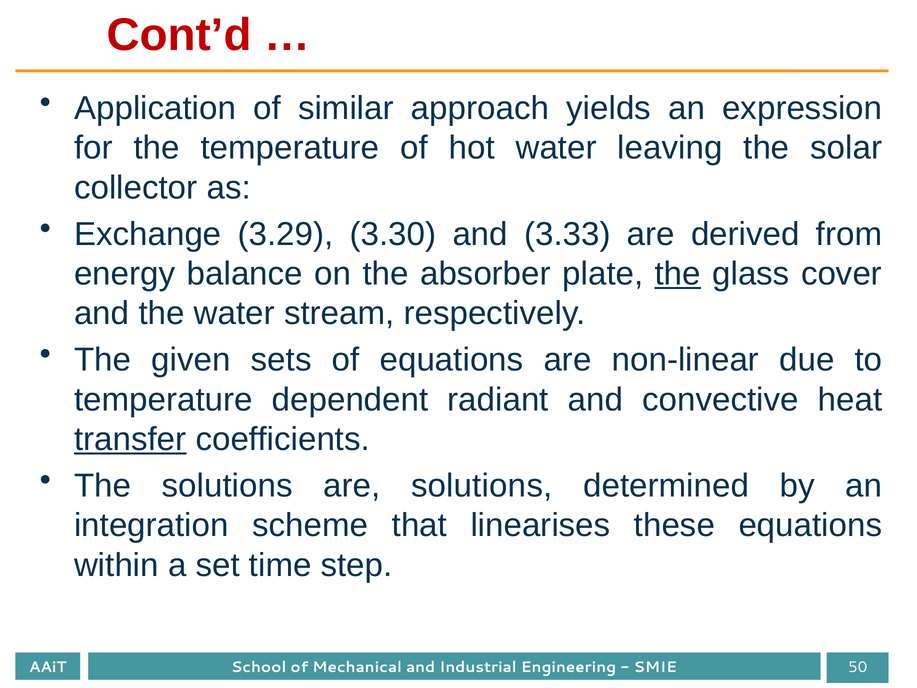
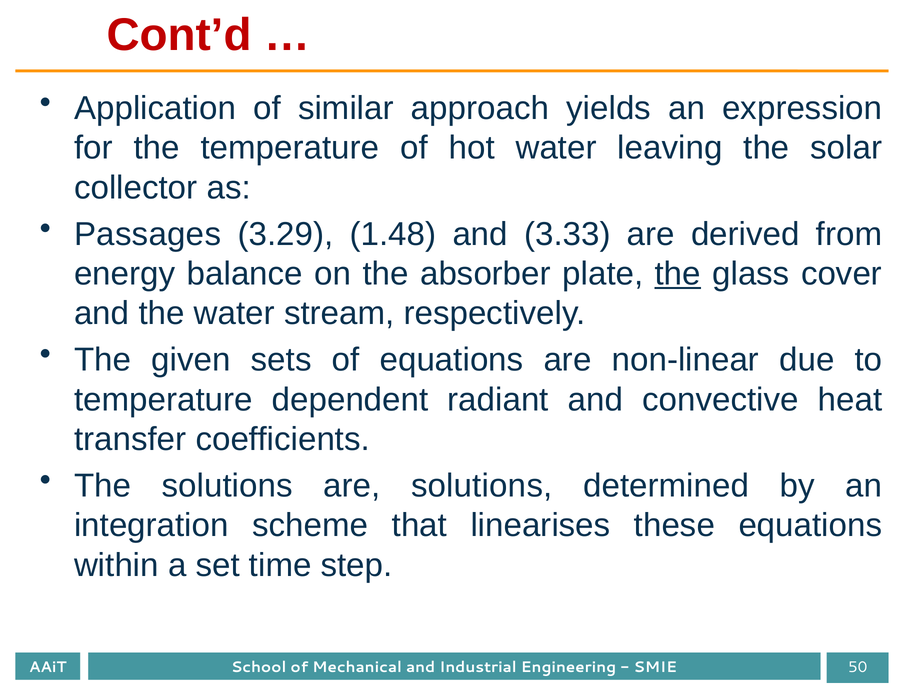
Exchange: Exchange -> Passages
3.30: 3.30 -> 1.48
transfer underline: present -> none
